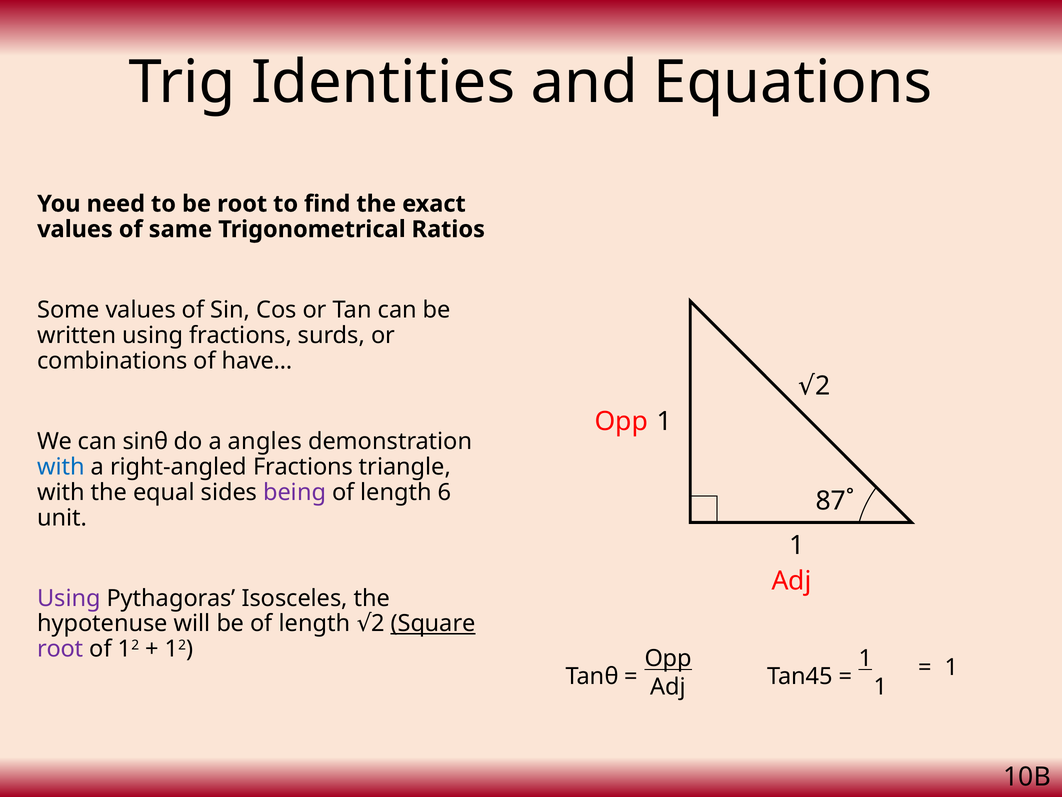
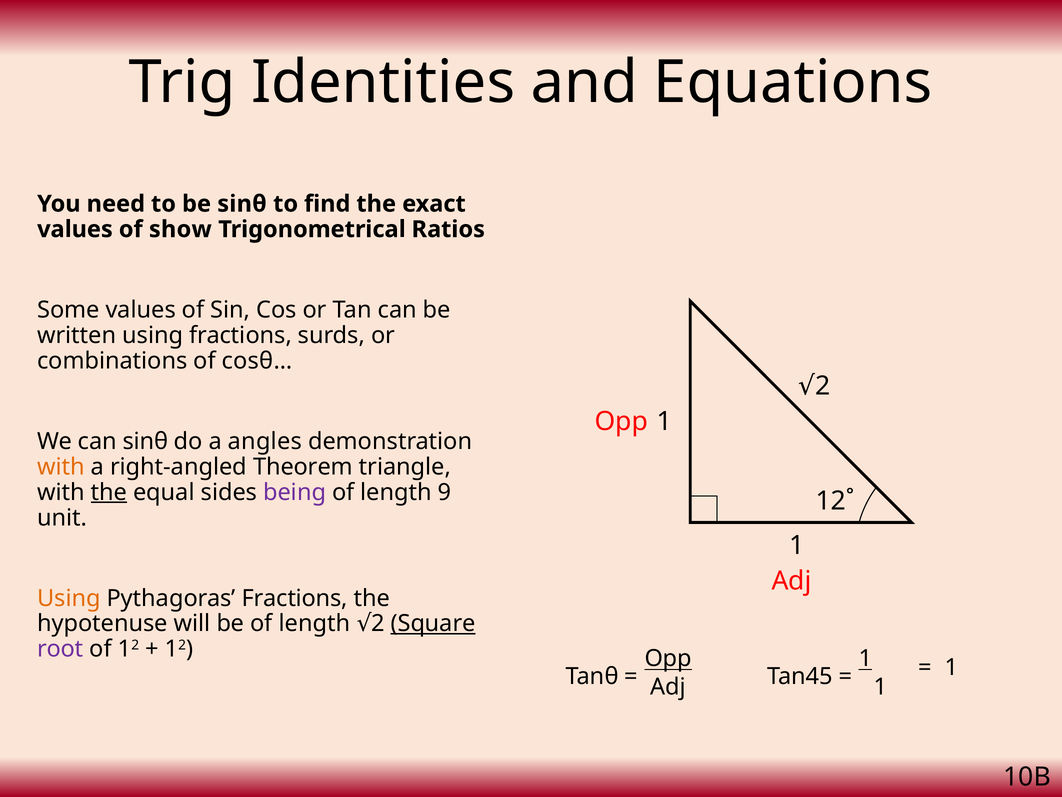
be root: root -> sinθ
same: same -> show
have…: have… -> cosθ…
with at (61, 466) colour: blue -> orange
right-angled Fractions: Fractions -> Theorem
the at (109, 492) underline: none -> present
6: 6 -> 9
87˚: 87˚ -> 12˚
Using at (69, 598) colour: purple -> orange
Pythagoras Isosceles: Isosceles -> Fractions
